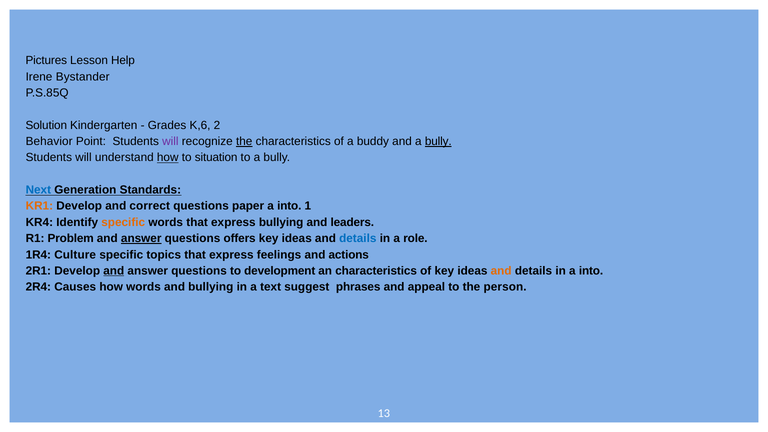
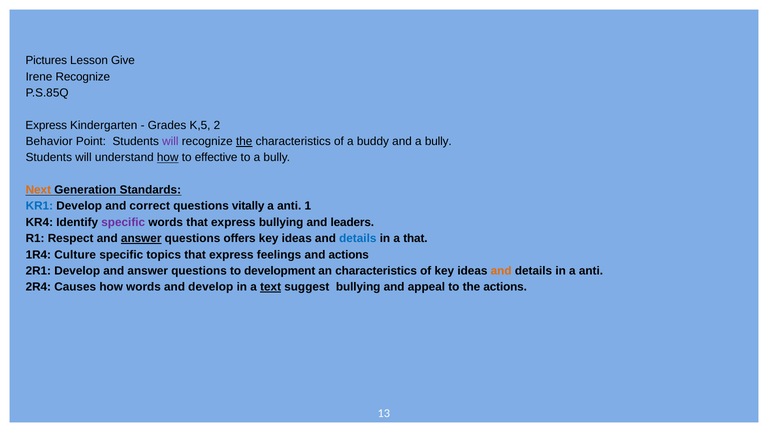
Help: Help -> Give
Irene Bystander: Bystander -> Recognize
Solution at (46, 125): Solution -> Express
K,6: K,6 -> K,5
bully at (438, 141) underline: present -> none
situation: situation -> effective
Next colour: blue -> orange
KR1 colour: orange -> blue
paper: paper -> vitally
into at (289, 206): into -> anti
specific at (123, 222) colour: orange -> purple
Problem: Problem -> Respect
a role: role -> that
and at (114, 271) underline: present -> none
in a into: into -> anti
and bullying: bullying -> develop
text underline: none -> present
suggest phrases: phrases -> bullying
the person: person -> actions
